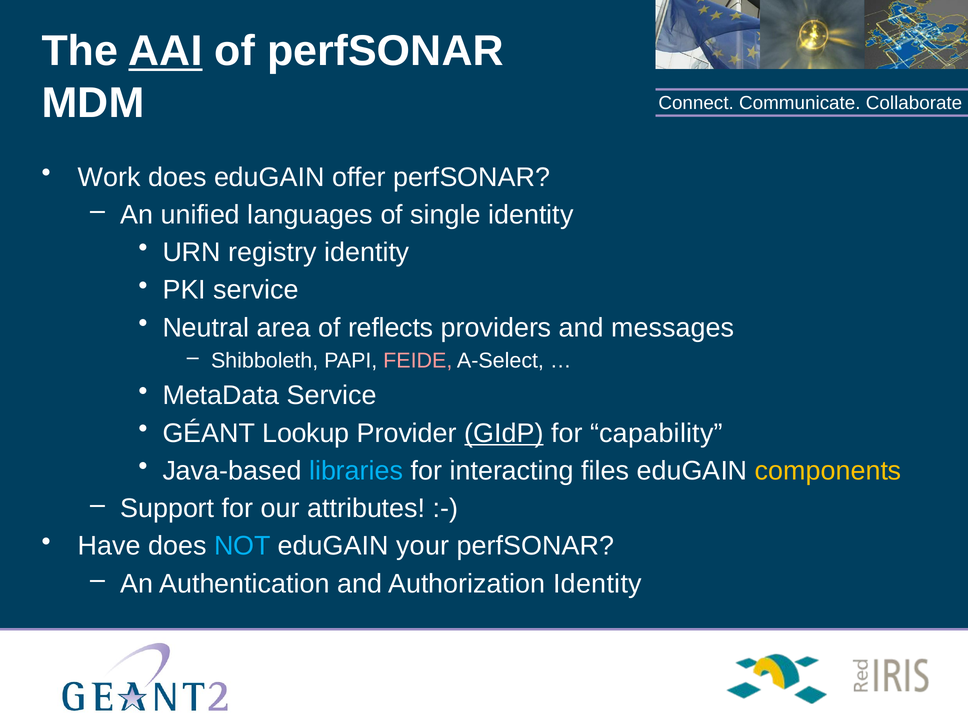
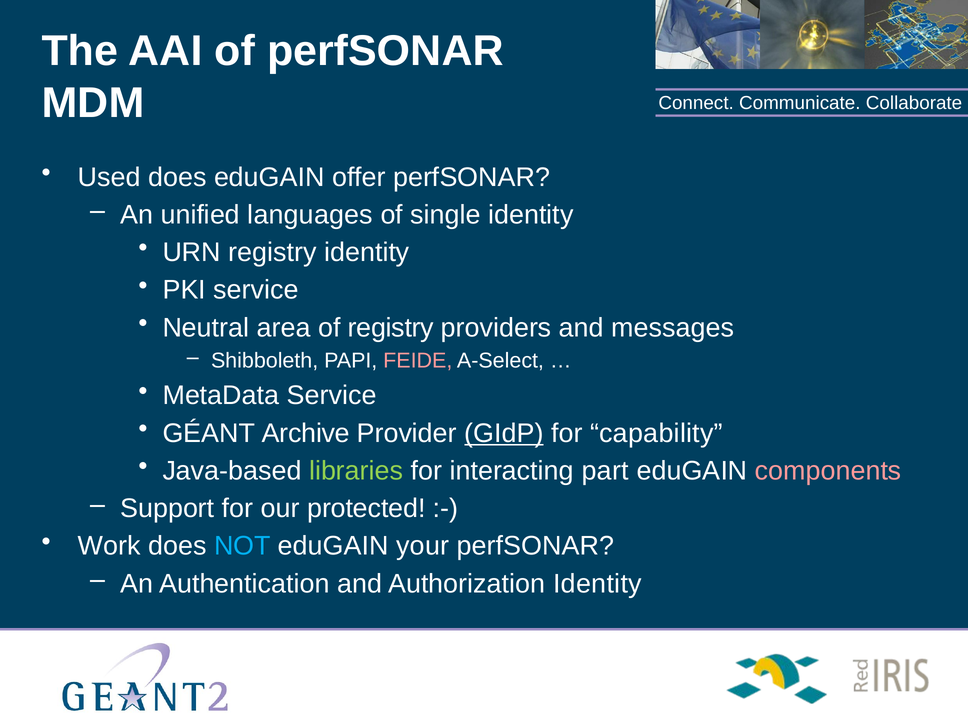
AAI underline: present -> none
Work: Work -> Used
of reflects: reflects -> registry
Lookup: Lookup -> Archive
libraries colour: light blue -> light green
files: files -> part
components colour: yellow -> pink
attributes: attributes -> protected
Have: Have -> Work
